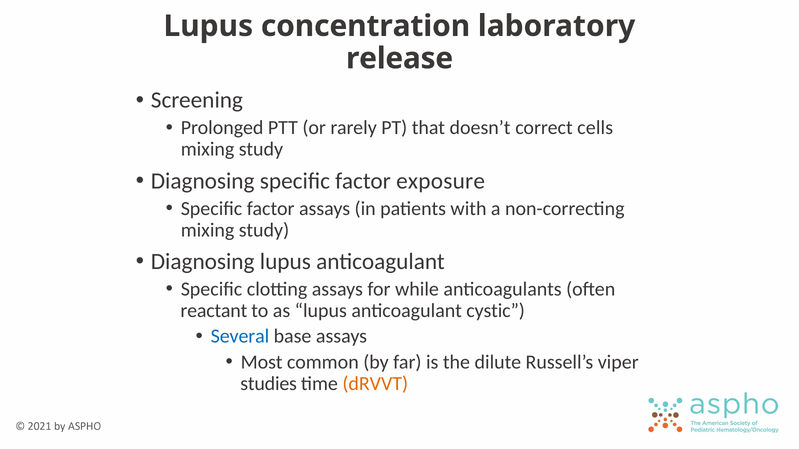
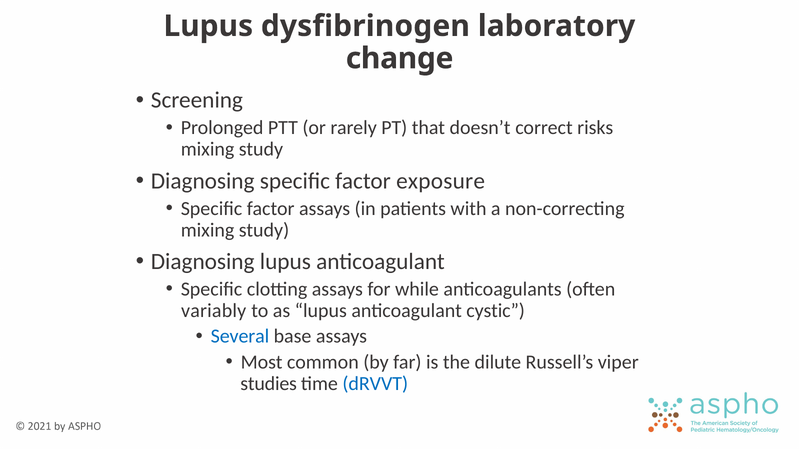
concentration: concentration -> dysfibrinogen
release: release -> change
cells: cells -> risks
reactant: reactant -> variably
dRVVT colour: orange -> blue
